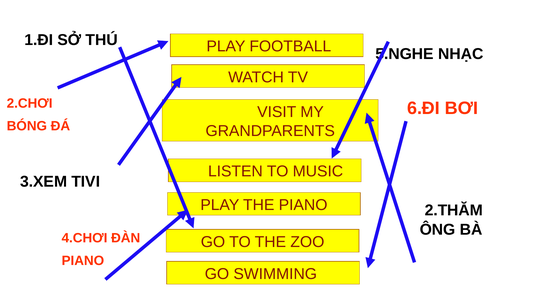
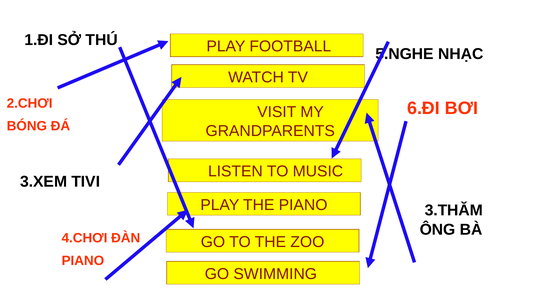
2.THĂM: 2.THĂM -> 3.THĂM
